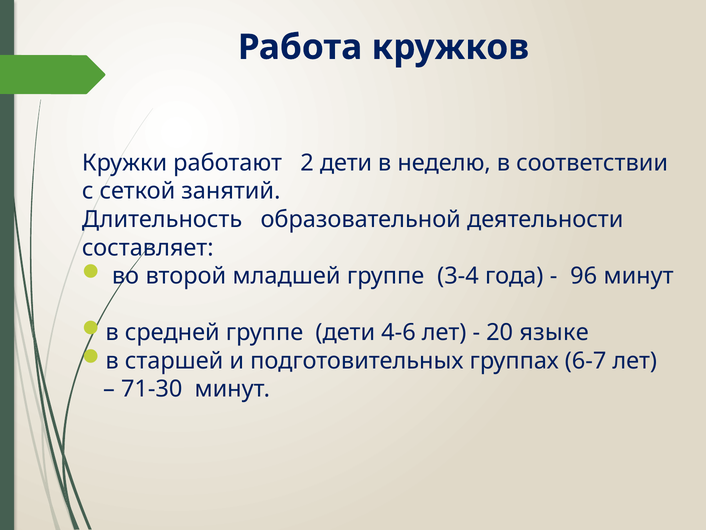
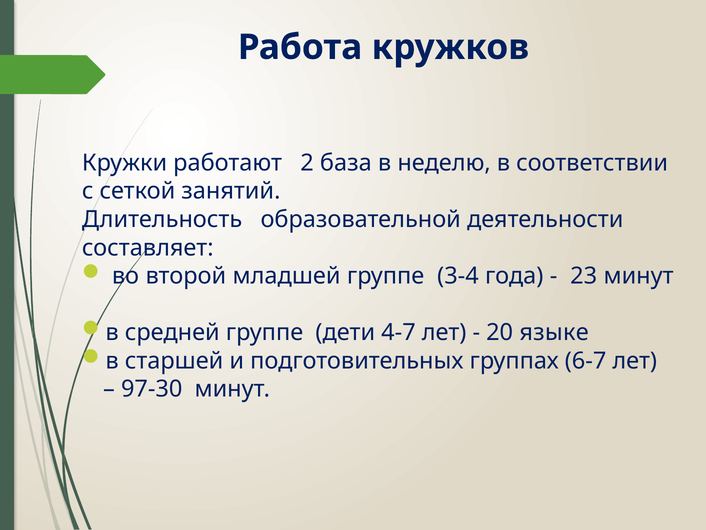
2 дети: дети -> база
96: 96 -> 23
4-6: 4-6 -> 4-7
71-30: 71-30 -> 97-30
